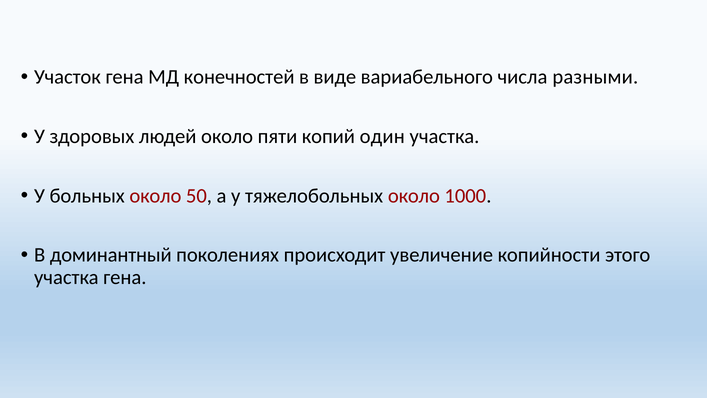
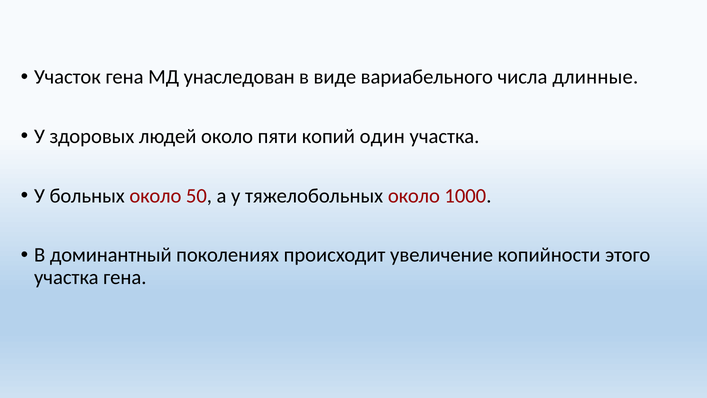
конечностей: конечностей -> унаследован
разными: разными -> длинные
